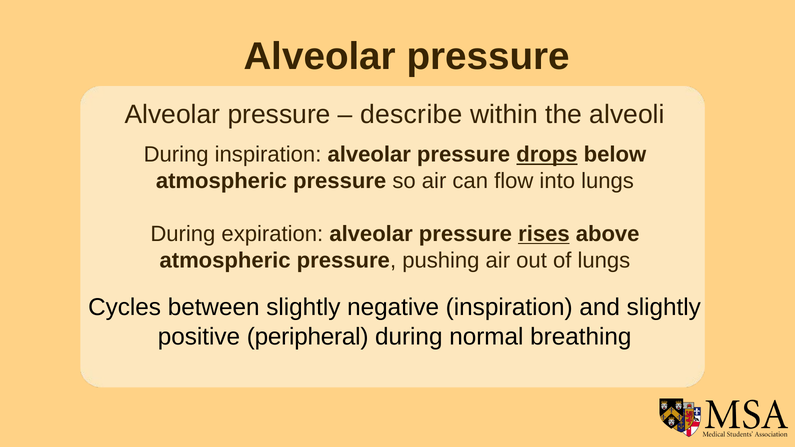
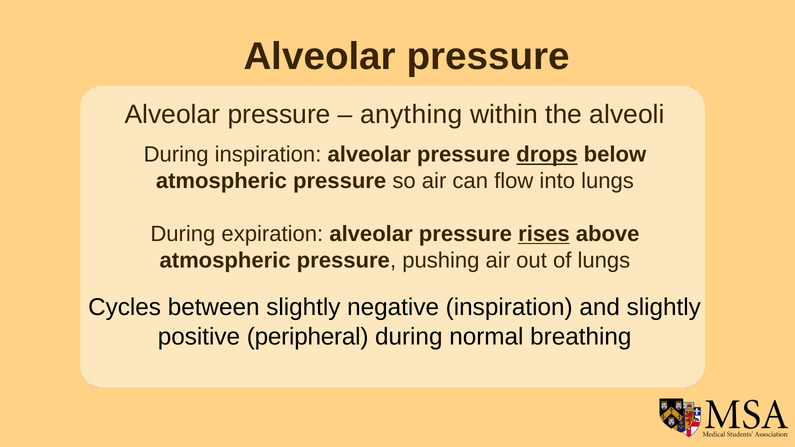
describe: describe -> anything
